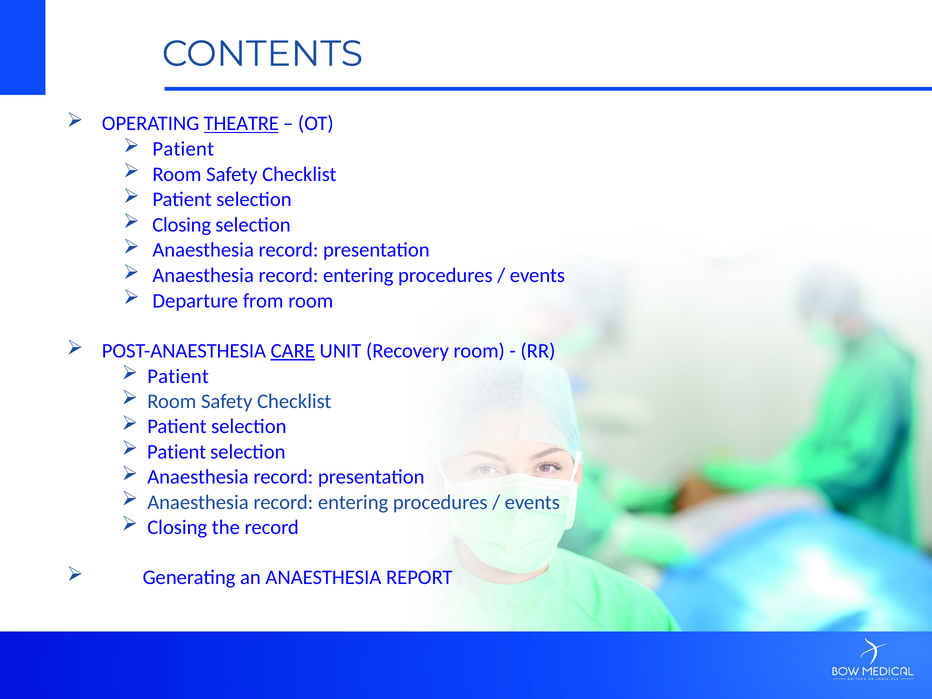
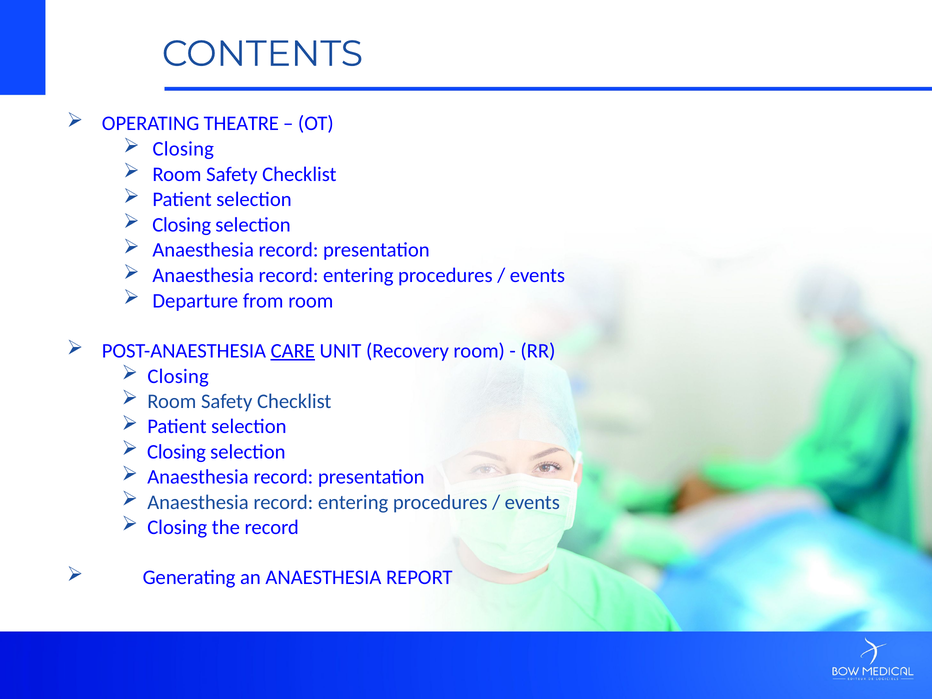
THEATRE underline: present -> none
Patient at (183, 149): Patient -> Closing
Patient at (178, 376): Patient -> Closing
Patient at (177, 452): Patient -> Closing
